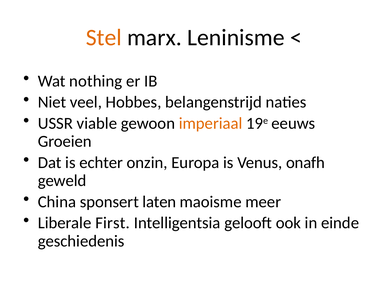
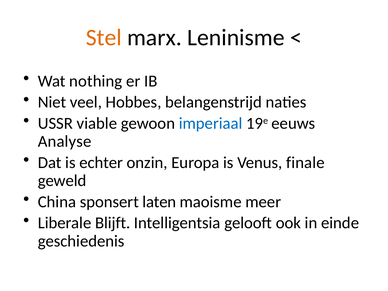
imperiaal colour: orange -> blue
Groeien: Groeien -> Analyse
onafh: onafh -> finale
First: First -> Blijft
